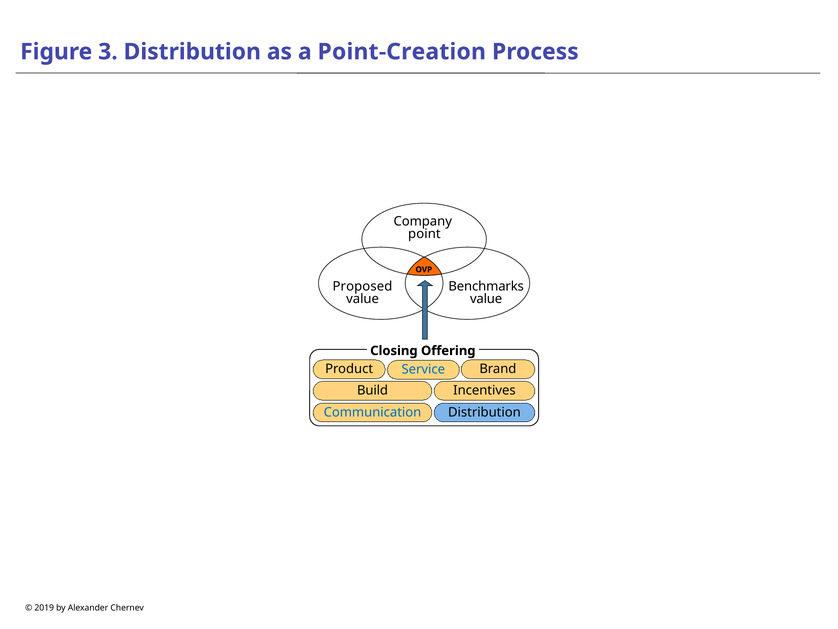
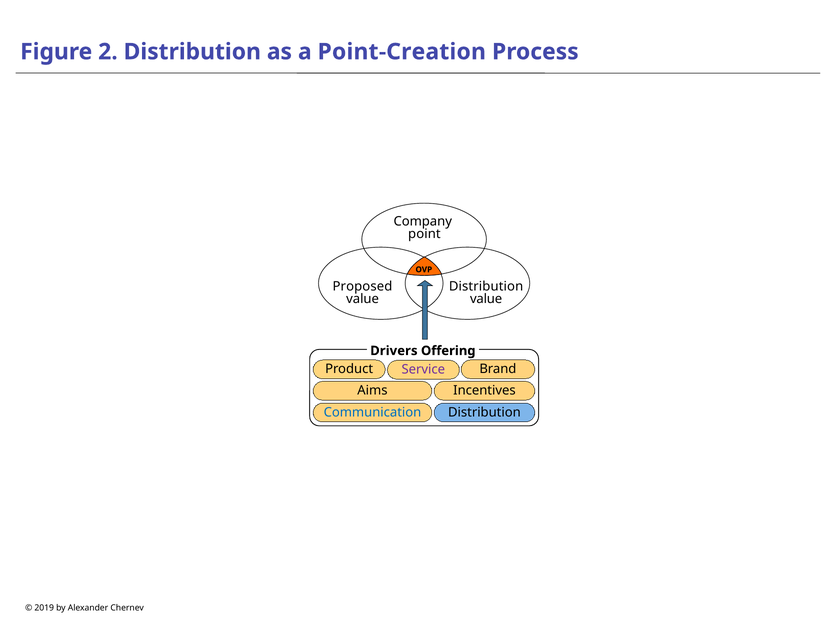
3: 3 -> 2
Benchmarks at (486, 286): Benchmarks -> Distribution
Closing: Closing -> Drivers
Service colour: blue -> purple
Build: Build -> Aims
